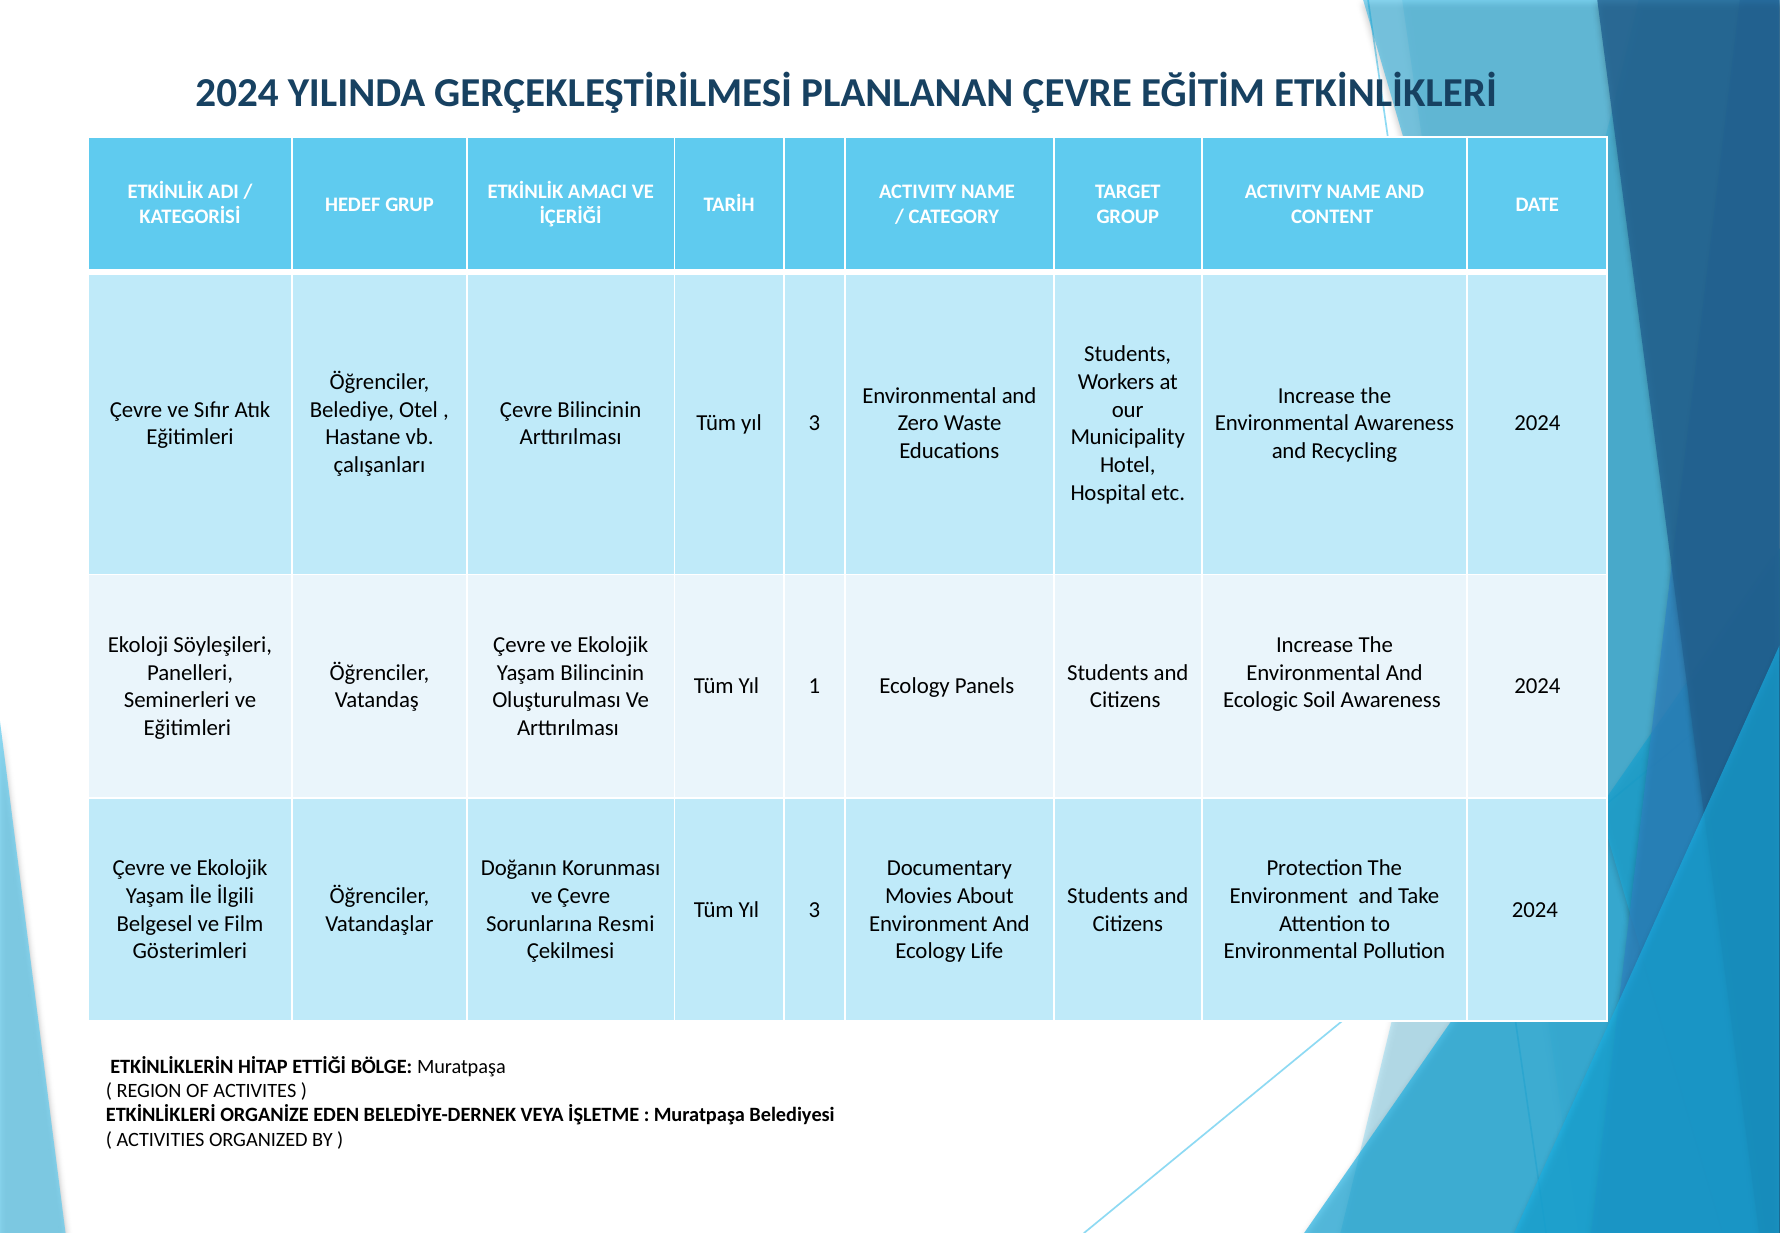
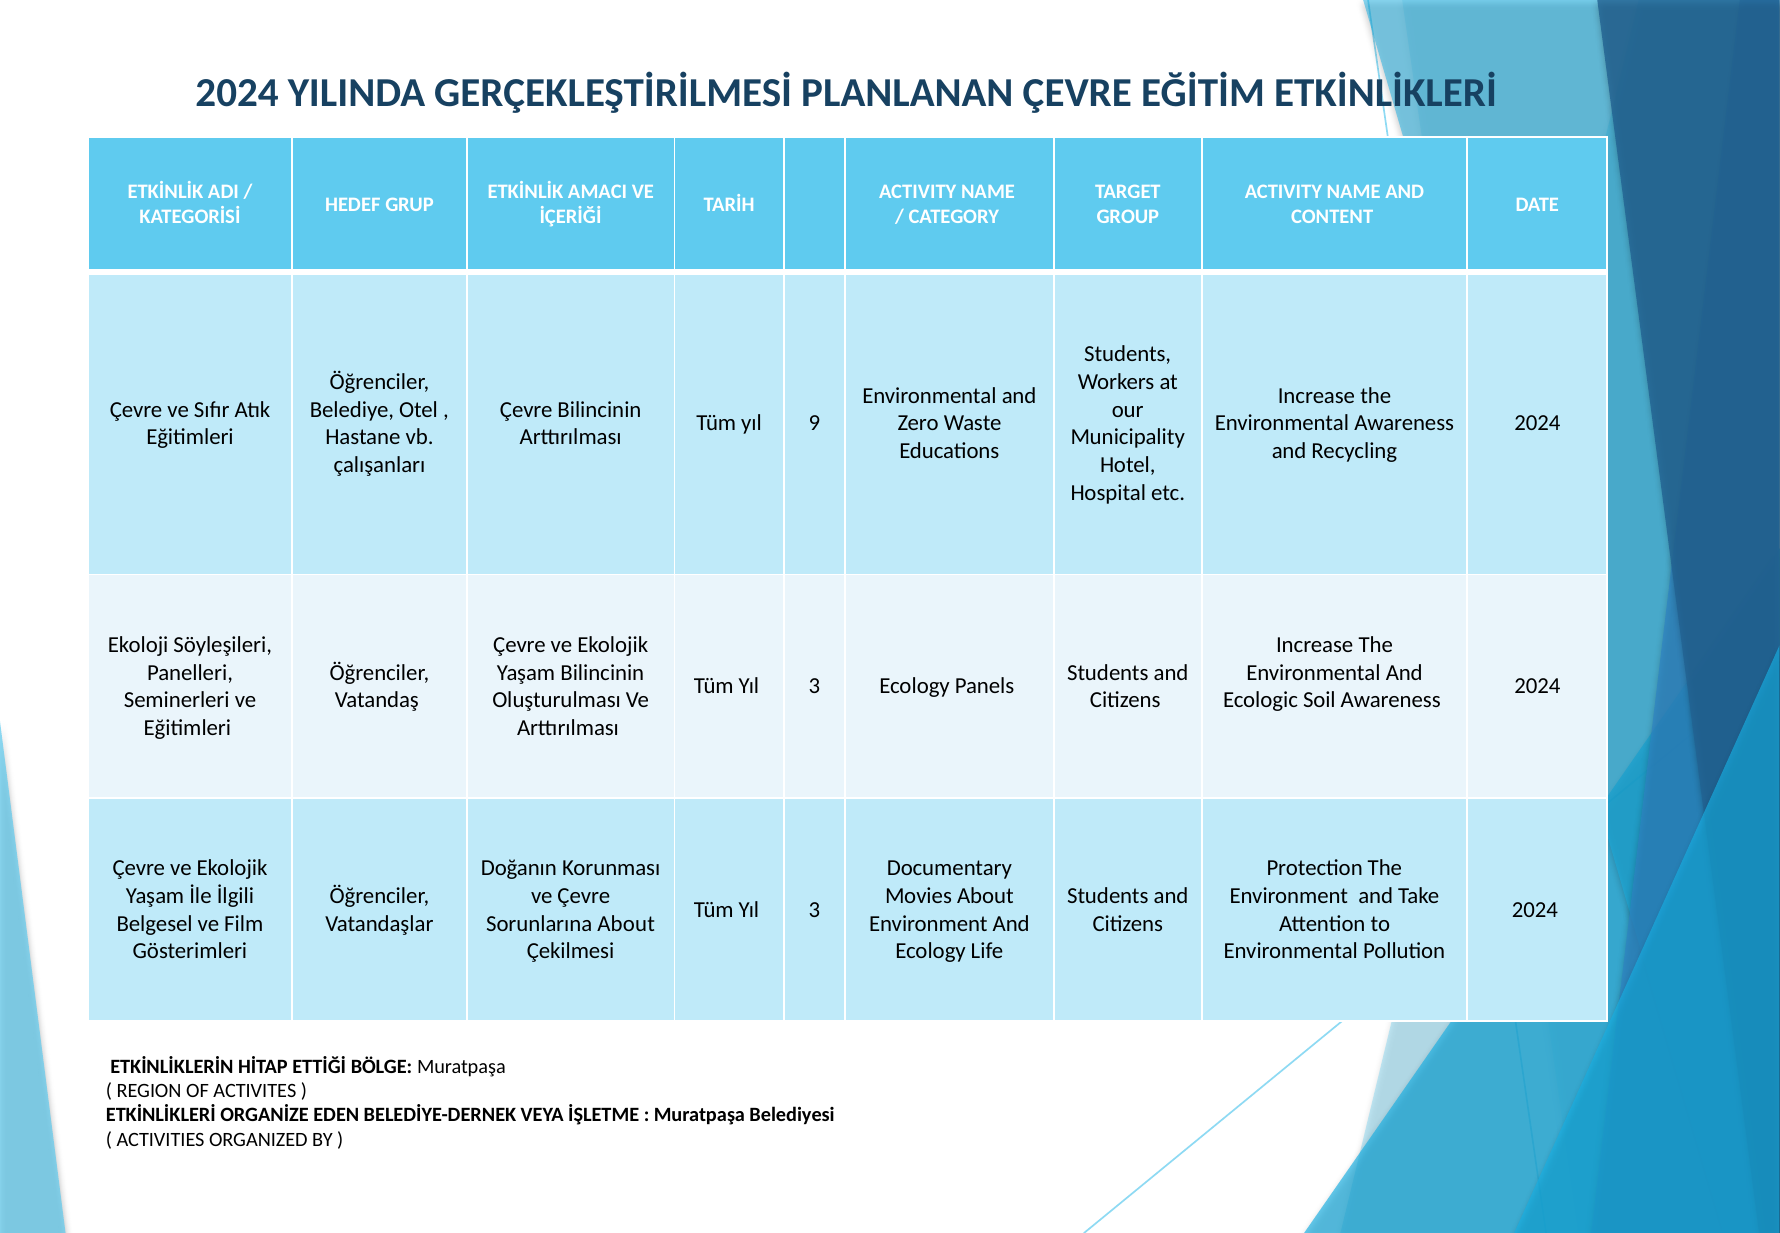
3 at (814, 423): 3 -> 9
1 at (814, 686): 1 -> 3
Sorunlarına Resmi: Resmi -> About
